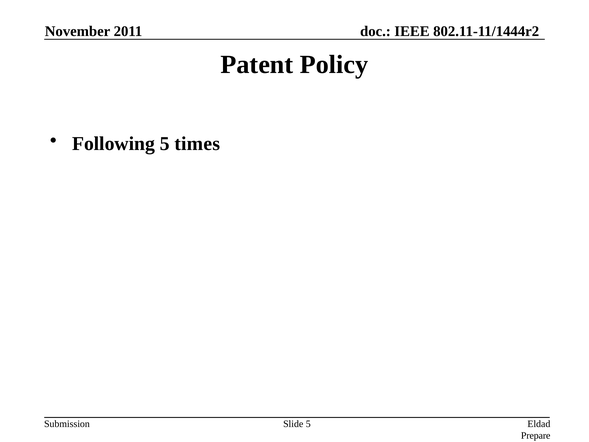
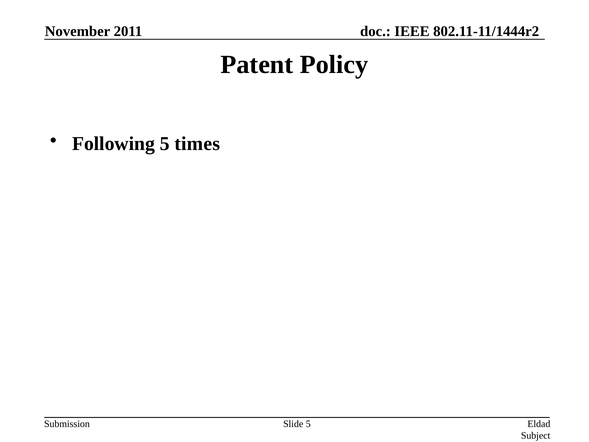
Prepare: Prepare -> Subject
